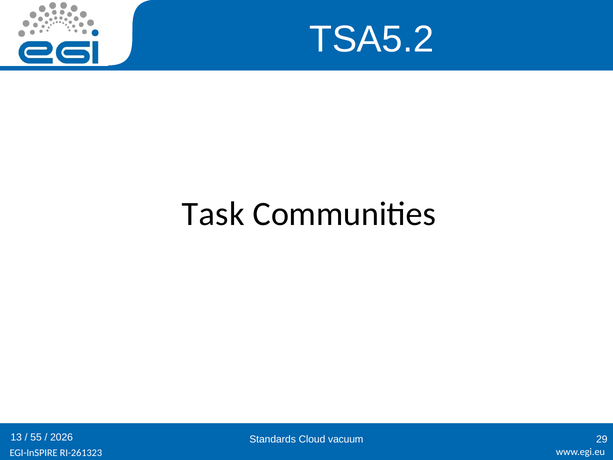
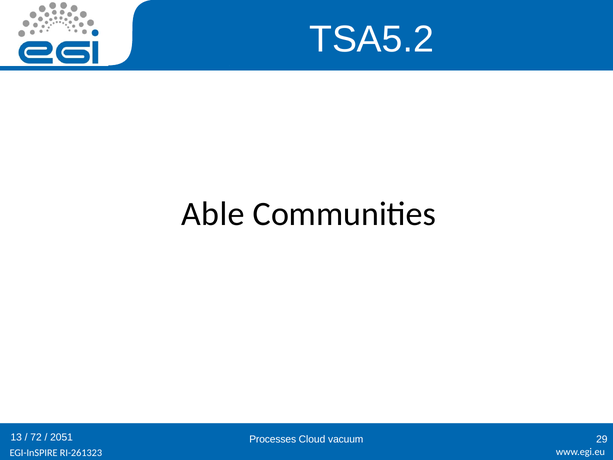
Task: Task -> Able
55: 55 -> 72
2026: 2026 -> 2051
Standards: Standards -> Processes
